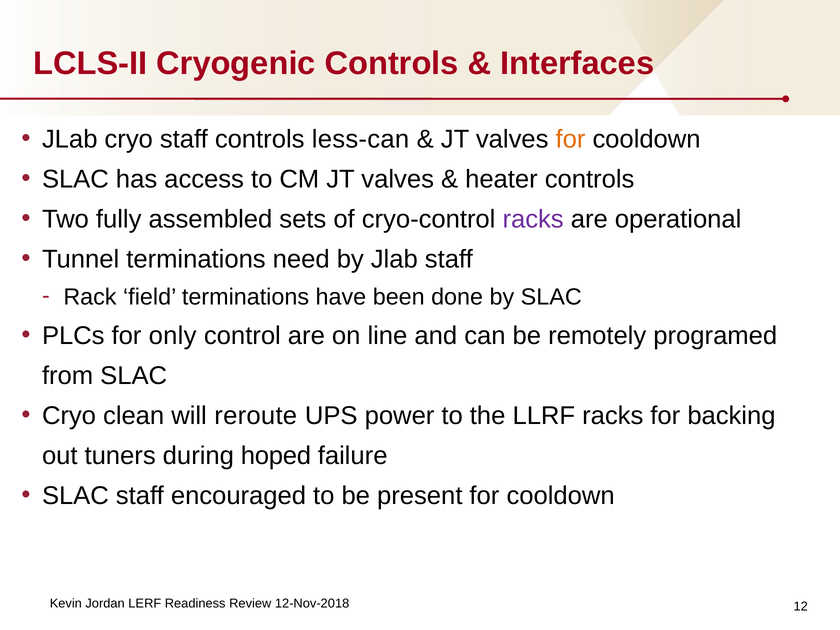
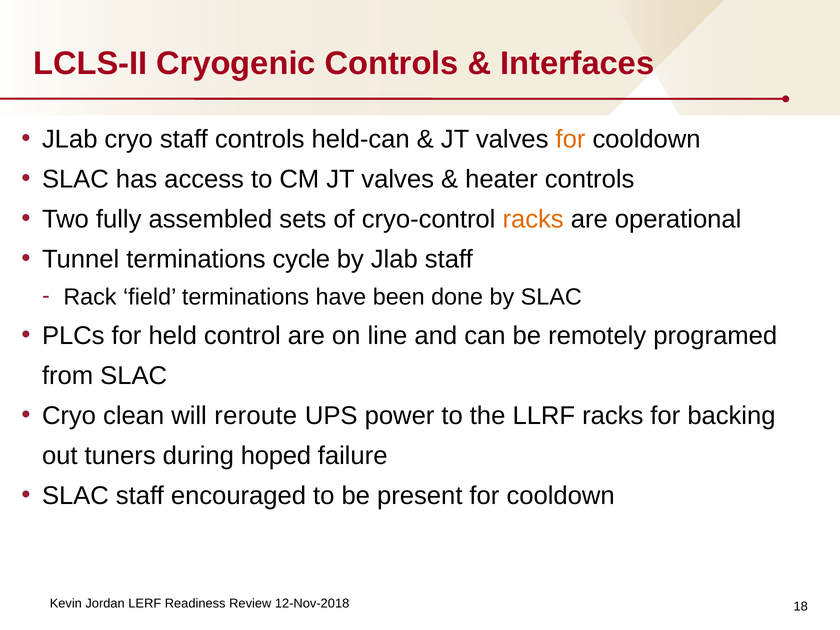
less-can: less-can -> held-can
racks at (533, 219) colour: purple -> orange
need: need -> cycle
only: only -> held
12: 12 -> 18
